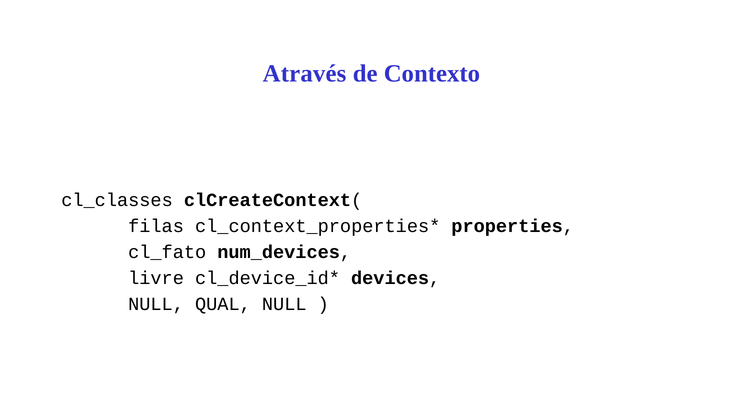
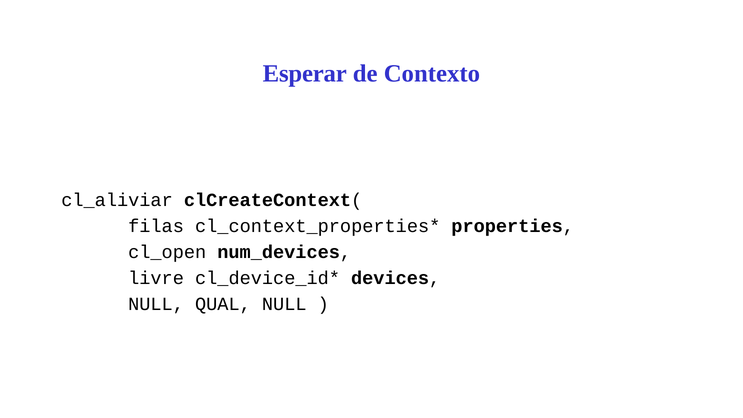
Através: Através -> Esperar
cl_classes: cl_classes -> cl_aliviar
cl_fato: cl_fato -> cl_open
